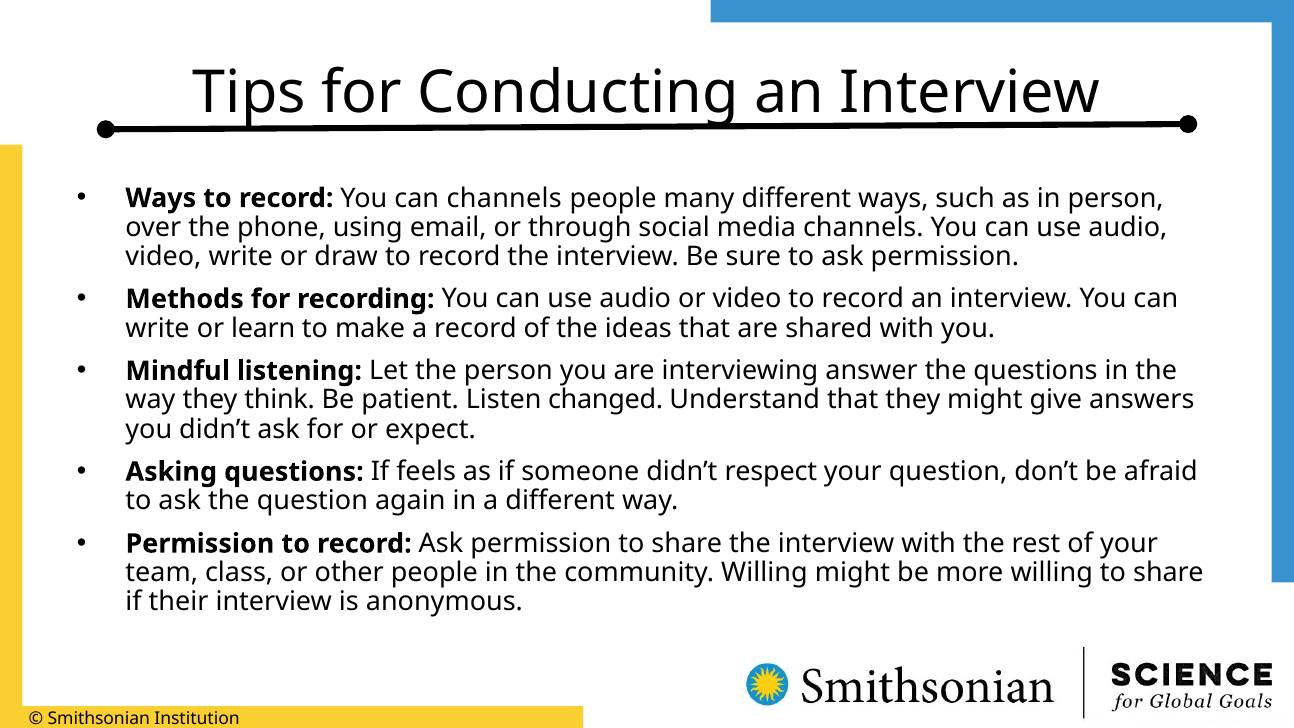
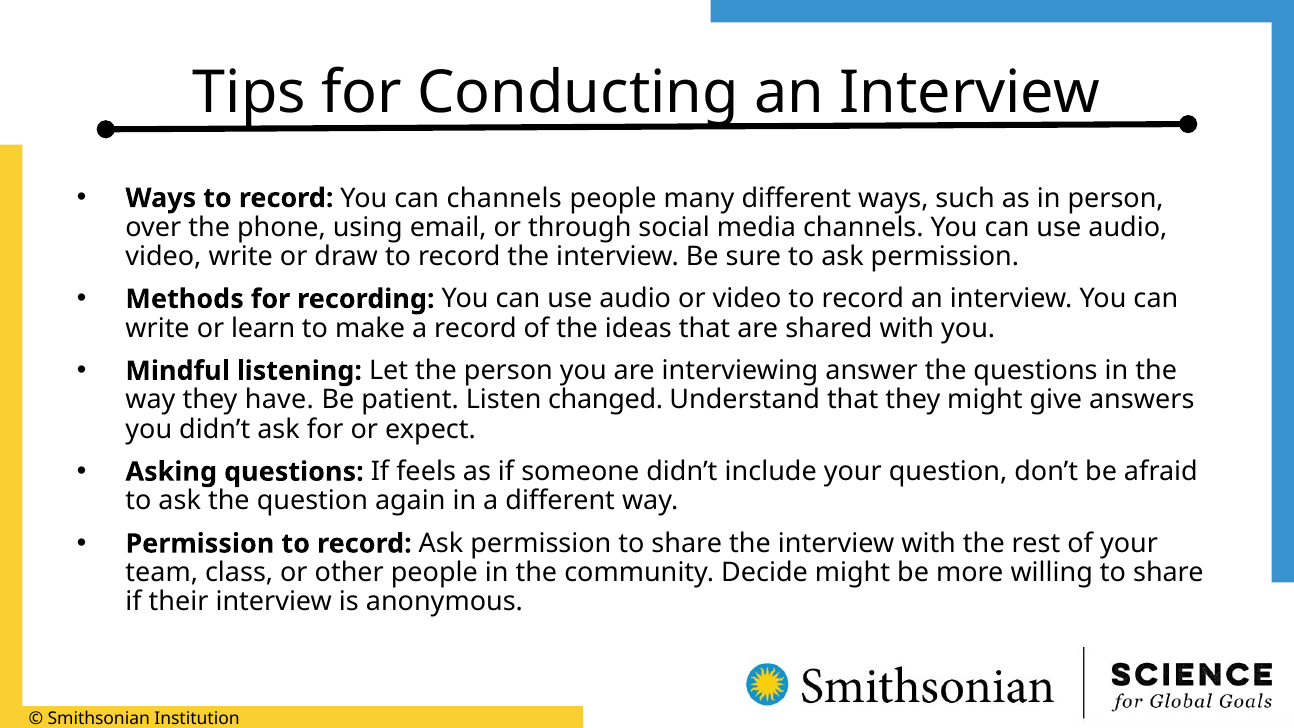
think: think -> have
respect: respect -> include
community Willing: Willing -> Decide
